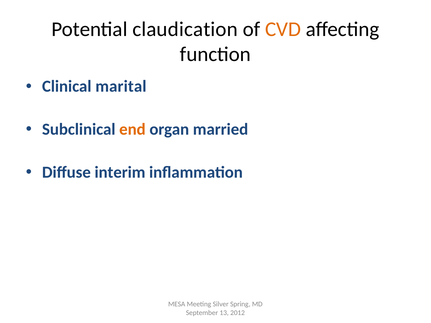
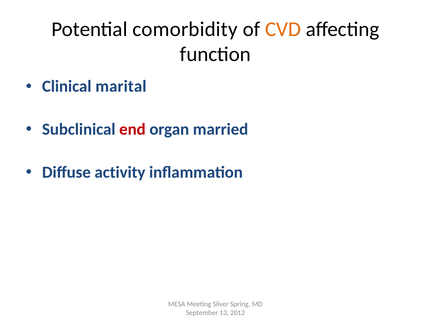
claudication: claudication -> comorbidity
end colour: orange -> red
interim: interim -> activity
